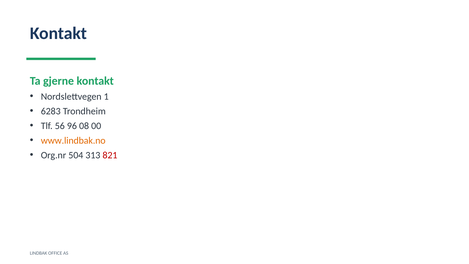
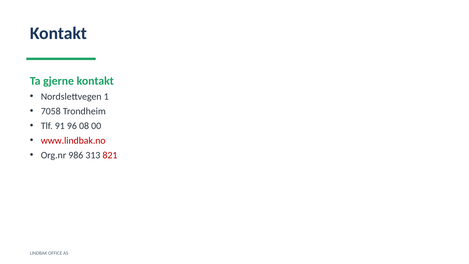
6283: 6283 -> 7058
56: 56 -> 91
www.lindbak.no colour: orange -> red
504: 504 -> 986
